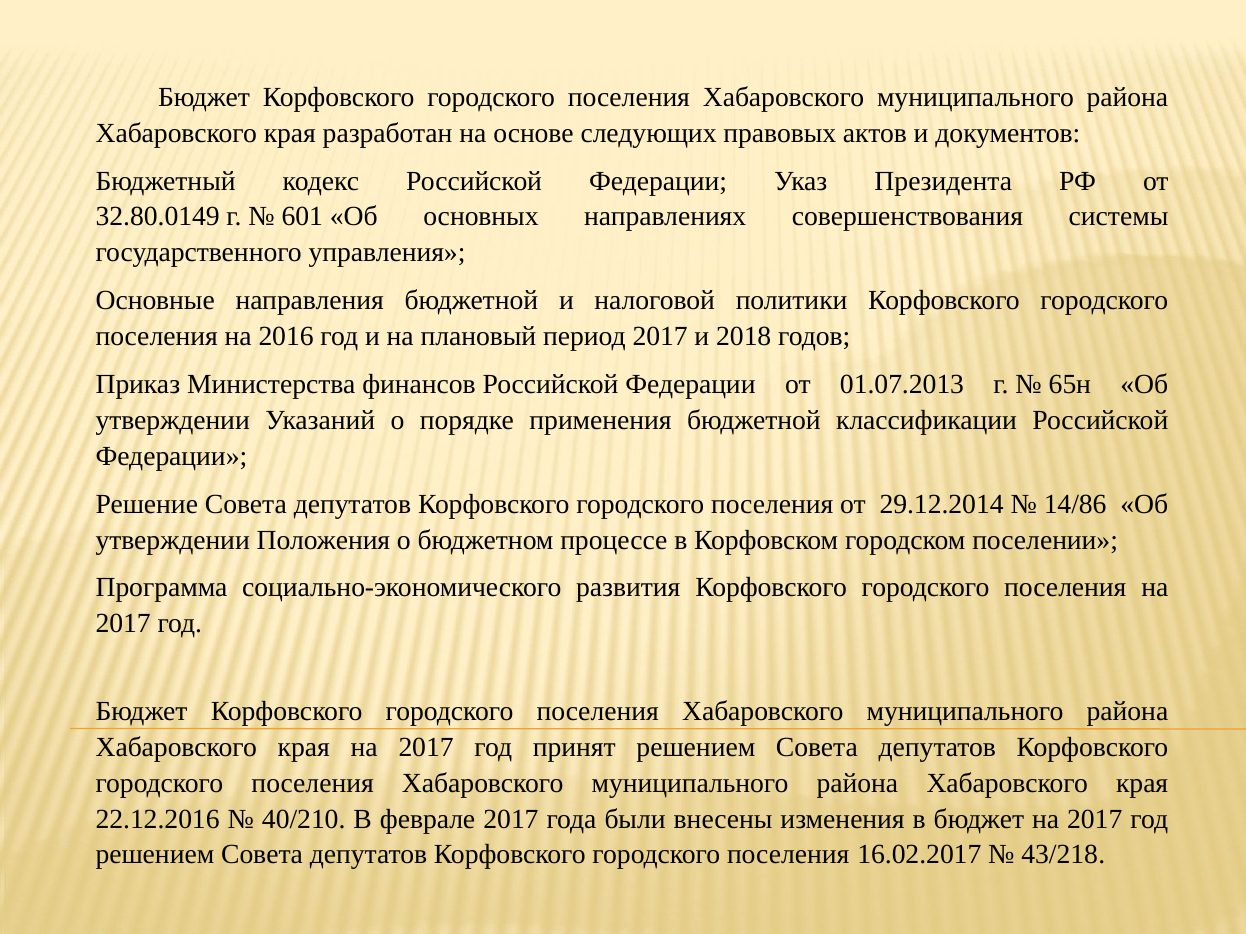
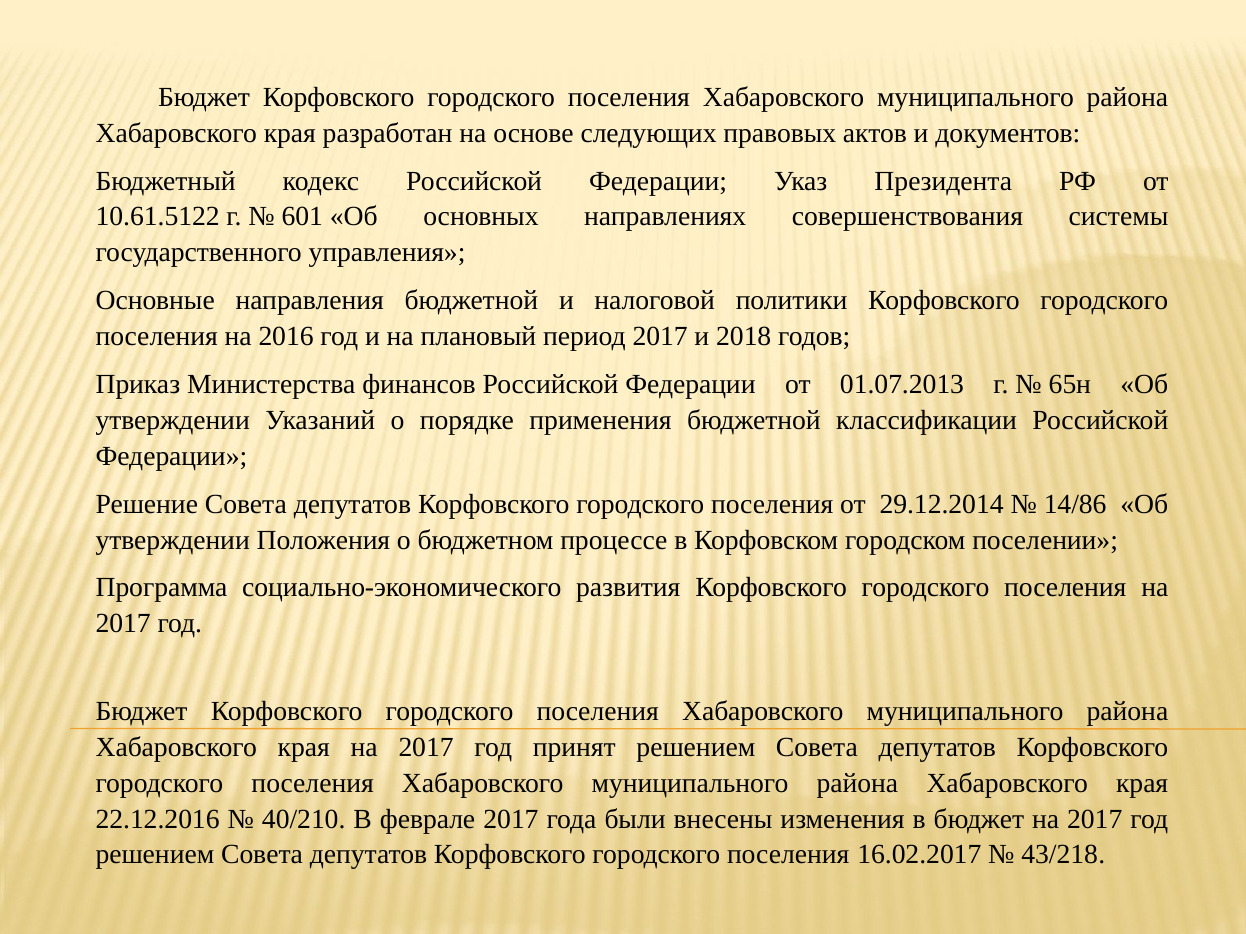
32.80.0149: 32.80.0149 -> 10.61.5122
